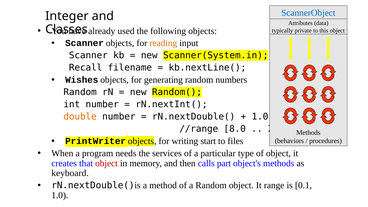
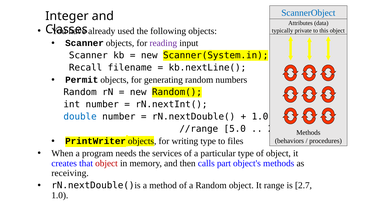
reading colour: orange -> purple
Wishes: Wishes -> Permit
double colour: orange -> blue
8.0: 8.0 -> 5.0
writing start: start -> type
keyboard: keyboard -> receiving
0.1: 0.1 -> 2.7
